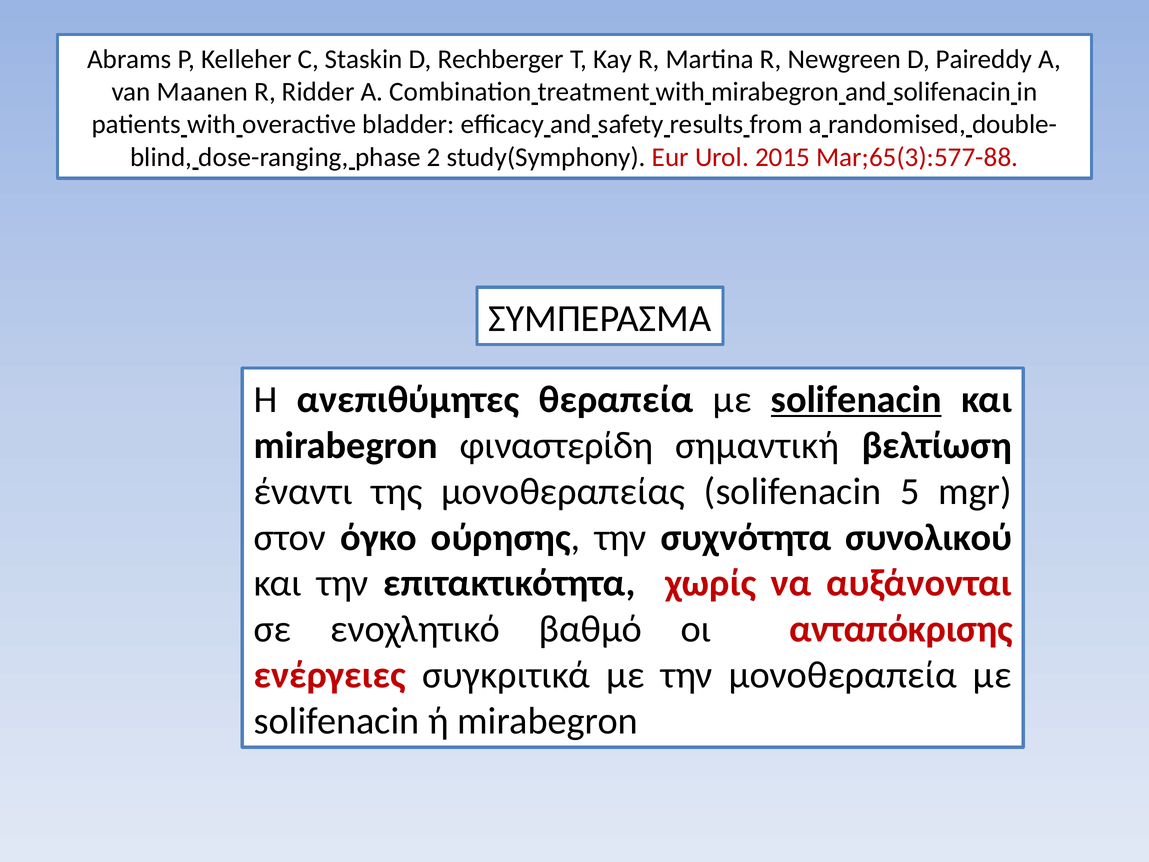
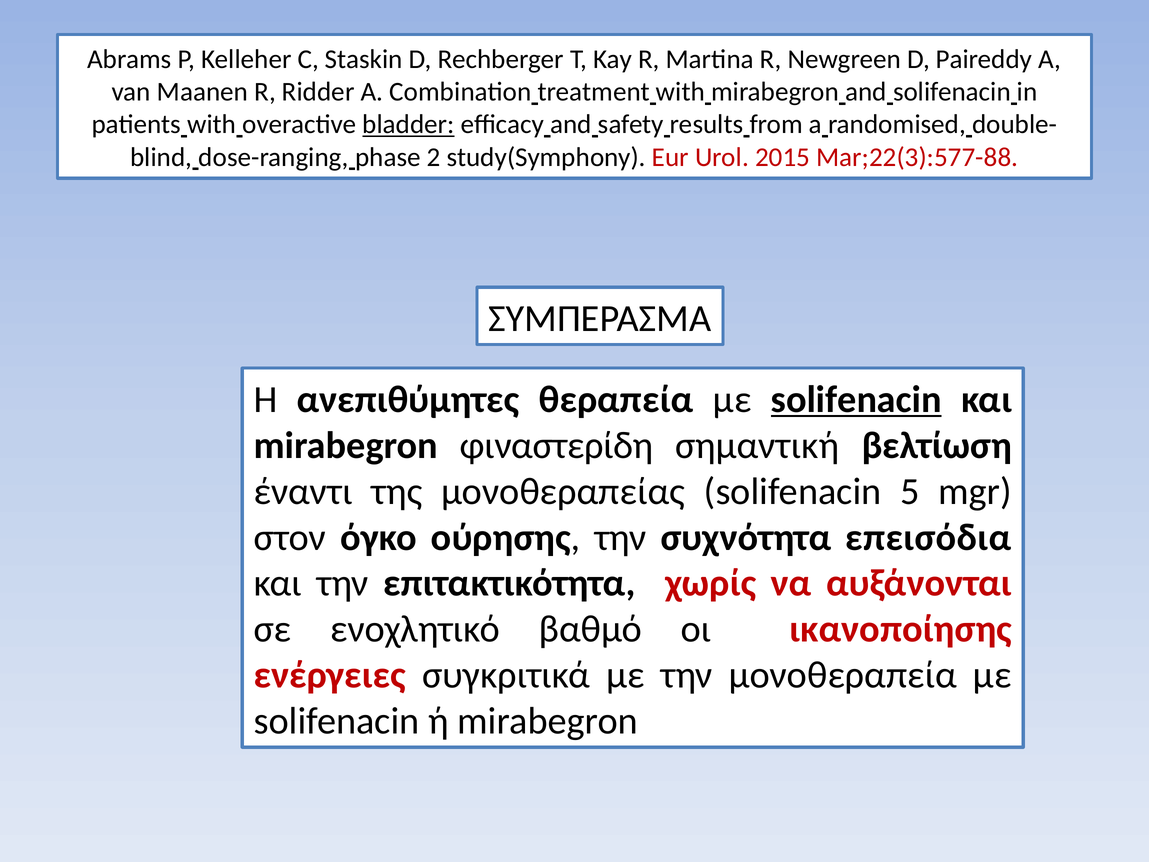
bladder underline: none -> present
Mar;65(3):577-88: Mar;65(3):577-88 -> Mar;22(3):577-88
συνολικού: συνολικού -> επεισόδια
ανταπόκρισης: ανταπόκρισης -> ικανοποίησης
